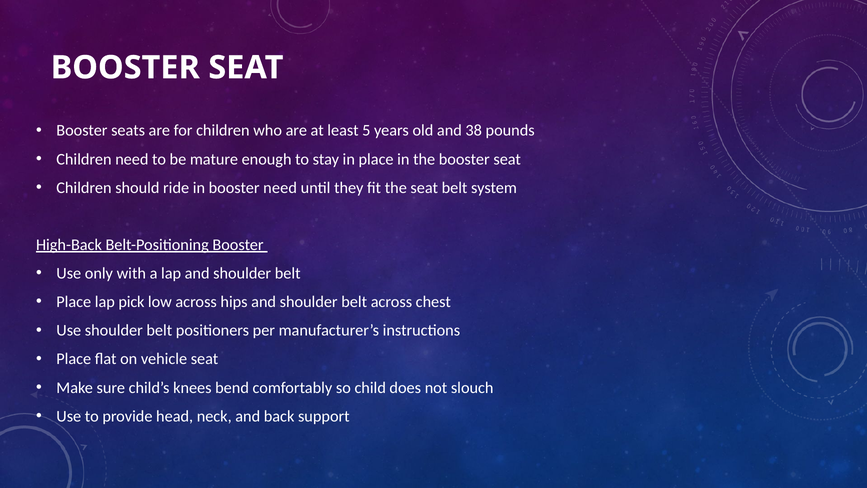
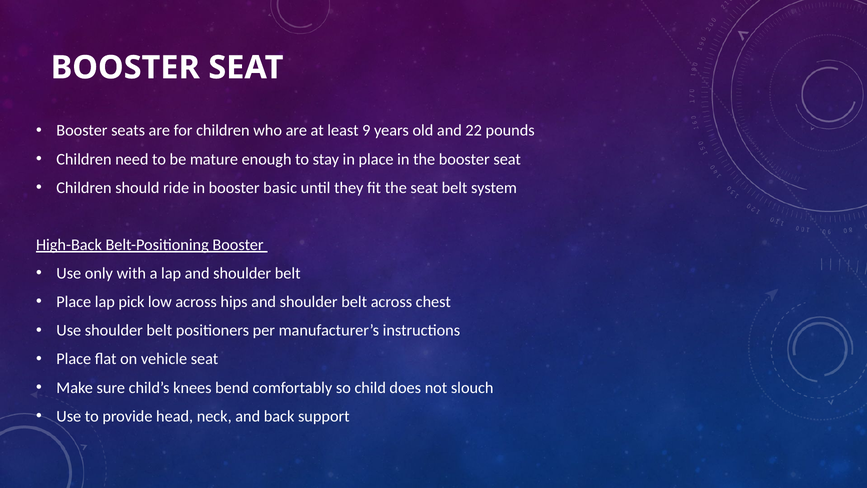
5: 5 -> 9
38: 38 -> 22
booster need: need -> basic
